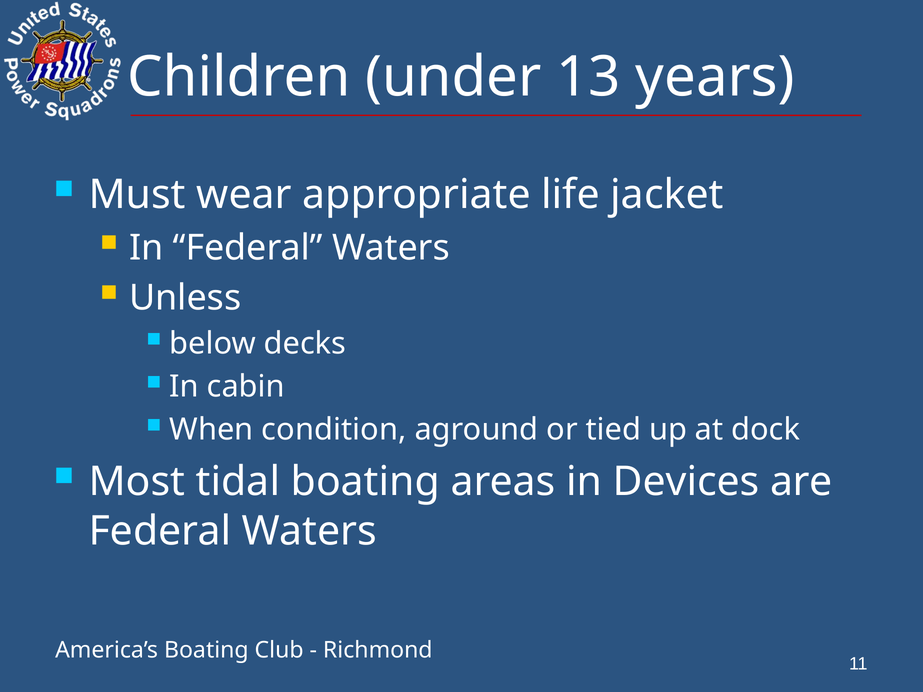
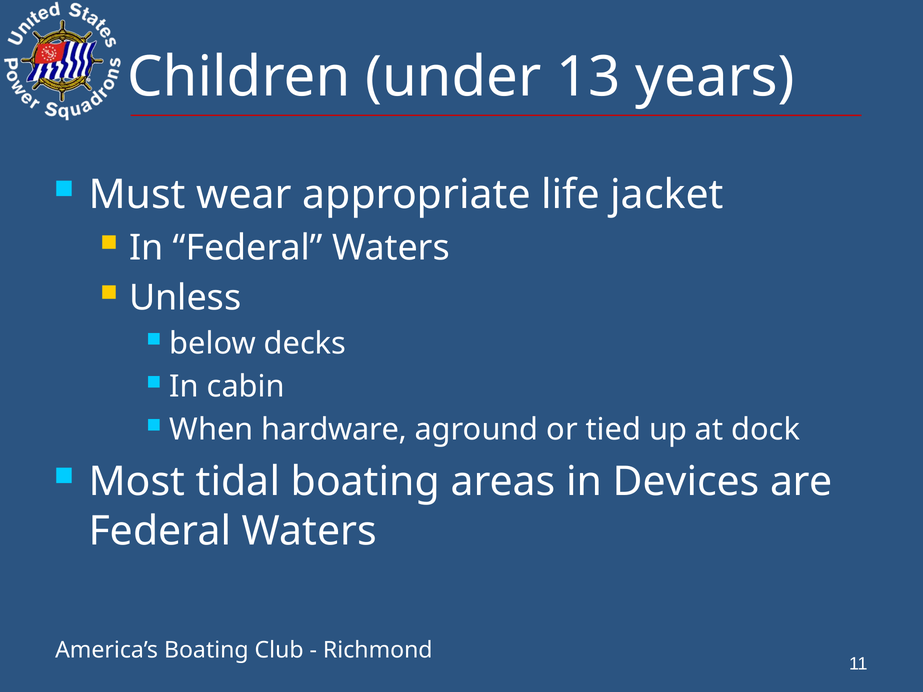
condition: condition -> hardware
